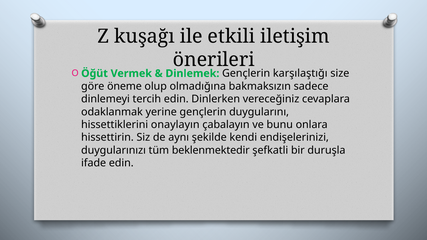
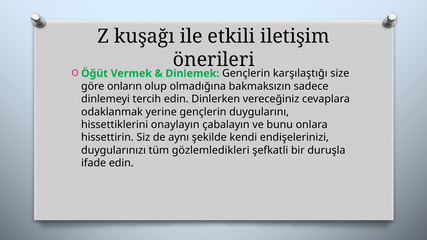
öneme: öneme -> onların
beklenmektedir: beklenmektedir -> gözlemledikleri
